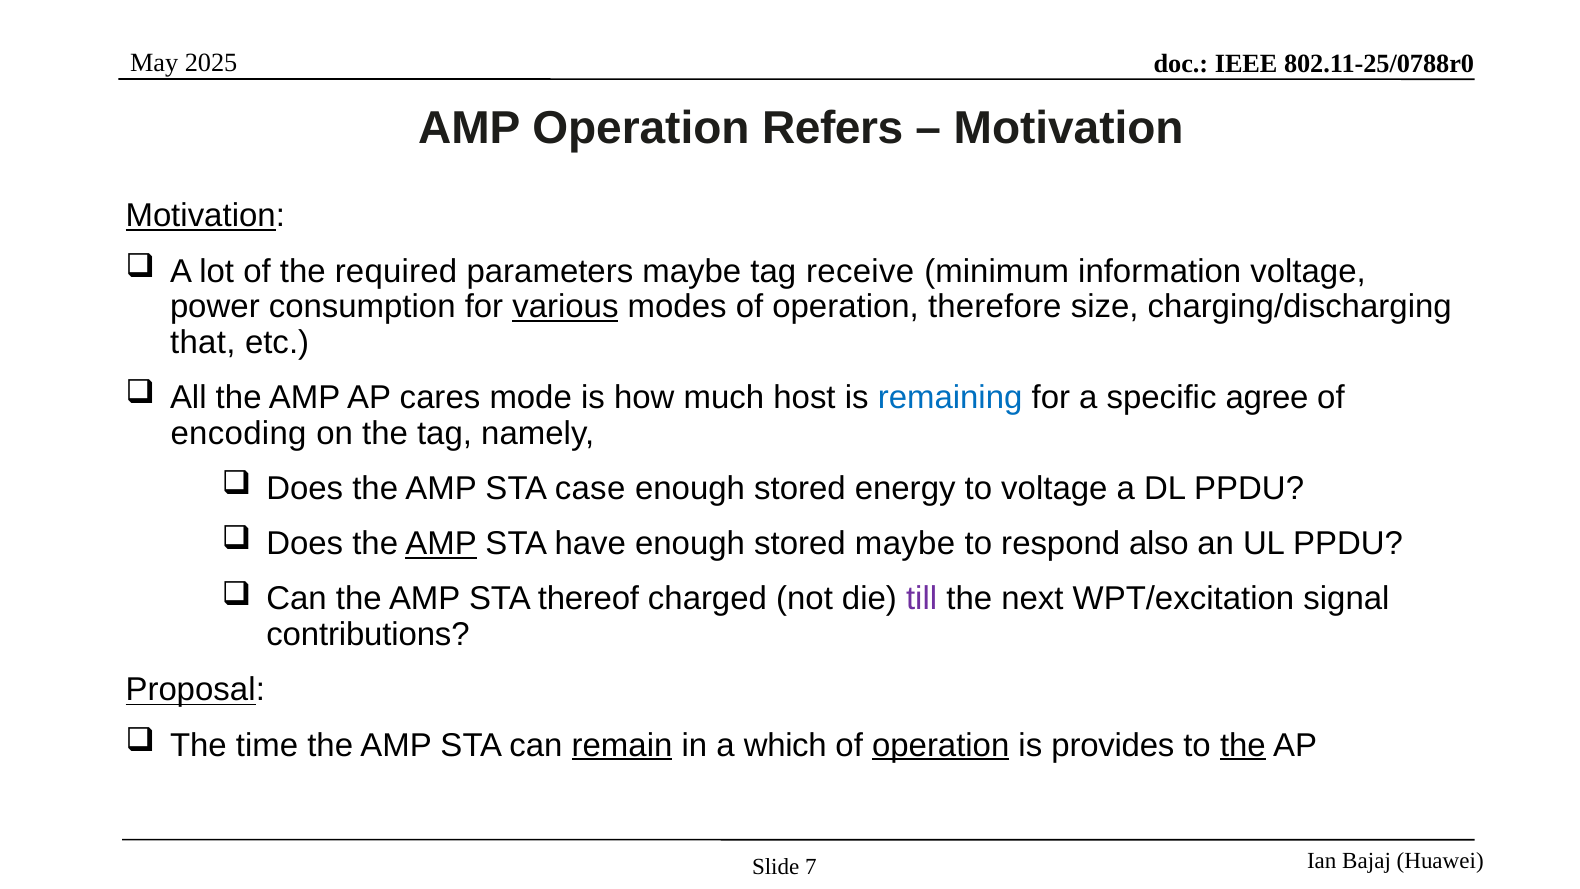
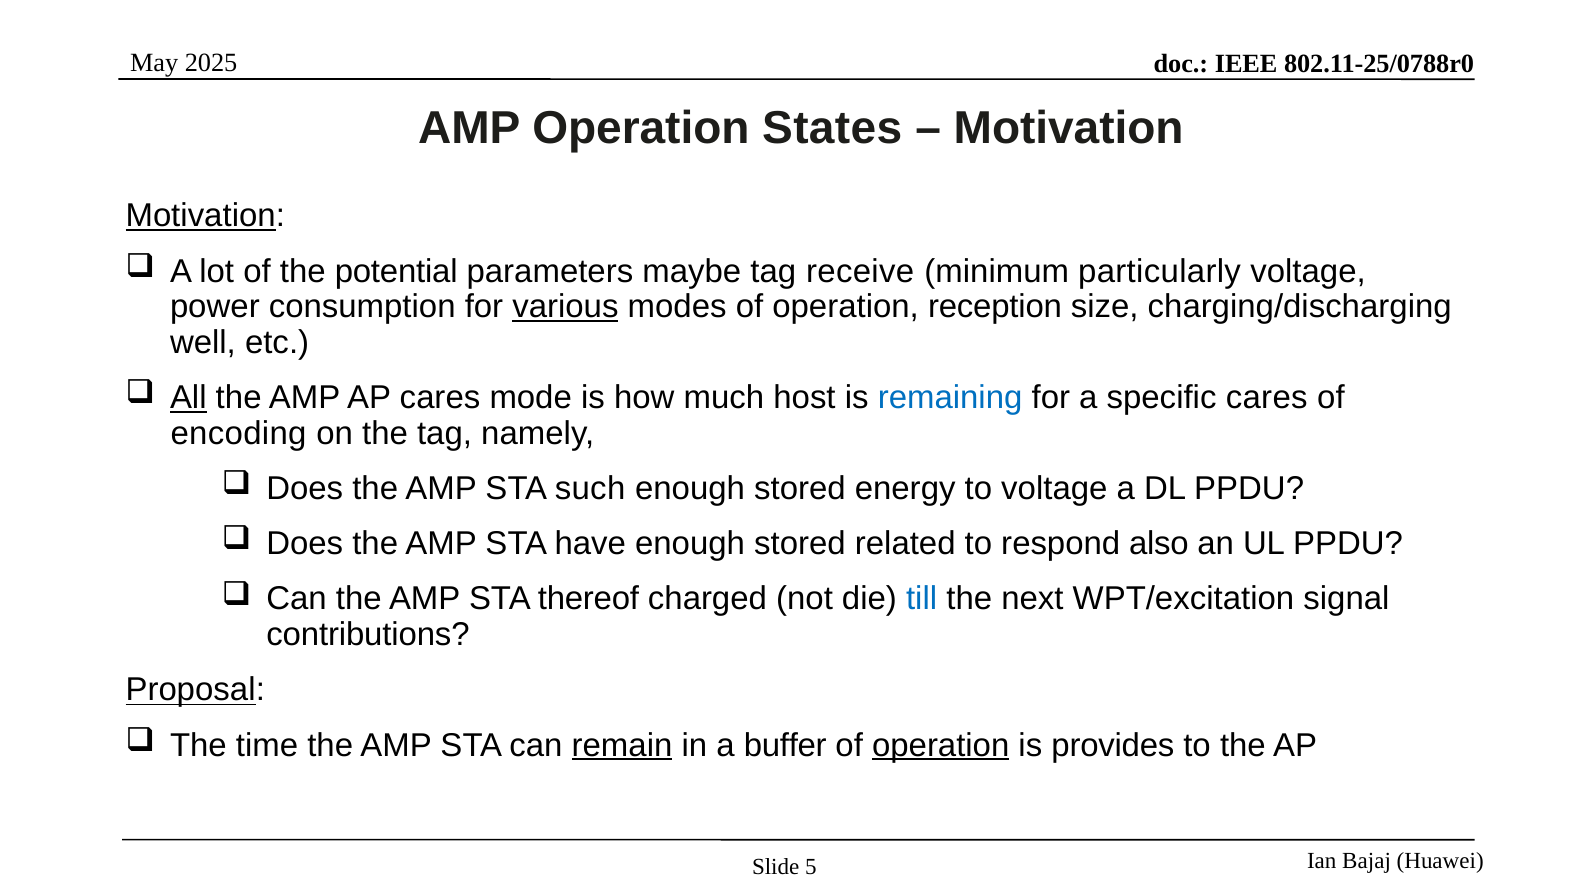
Refers: Refers -> States
required: required -> potential
information: information -> particularly
therefore: therefore -> reception
that: that -> well
All underline: none -> present
specific agree: agree -> cares
case: case -> such
AMP at (441, 544) underline: present -> none
stored maybe: maybe -> related
till colour: purple -> blue
which: which -> buffer
the at (1243, 745) underline: present -> none
7: 7 -> 5
